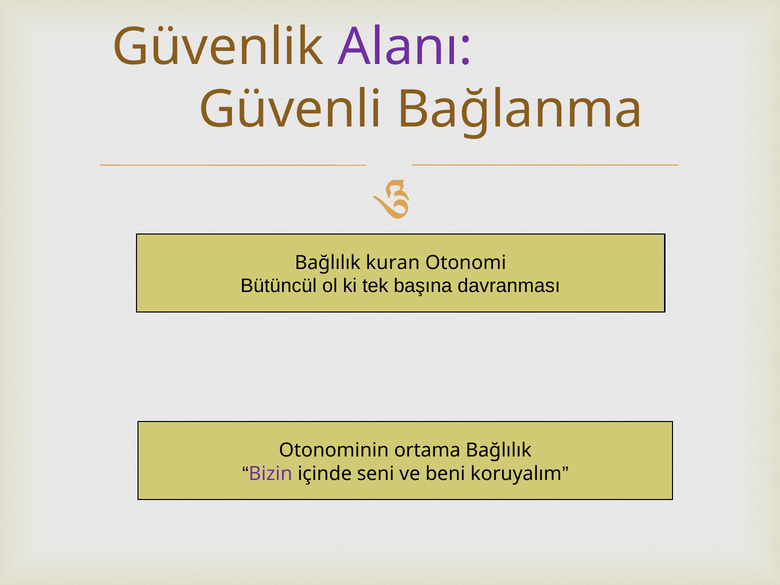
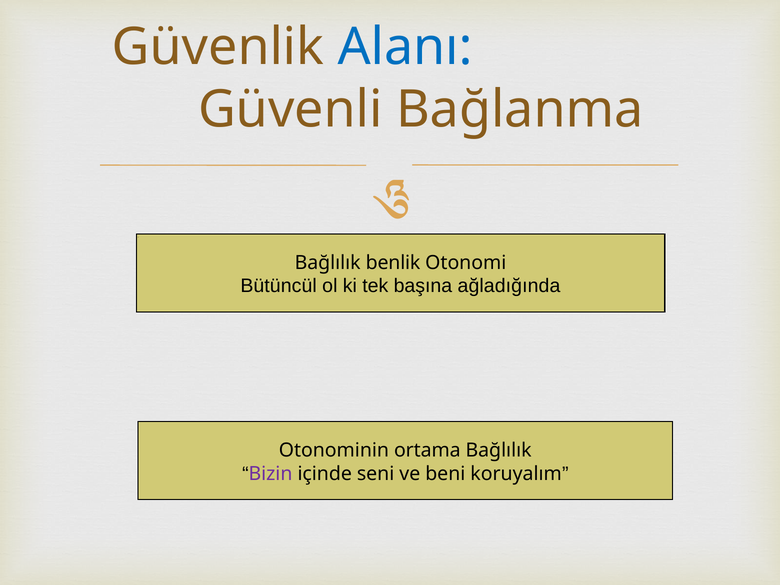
Alanı colour: purple -> blue
kuran: kuran -> benlik
davranması: davranması -> ağladığında
